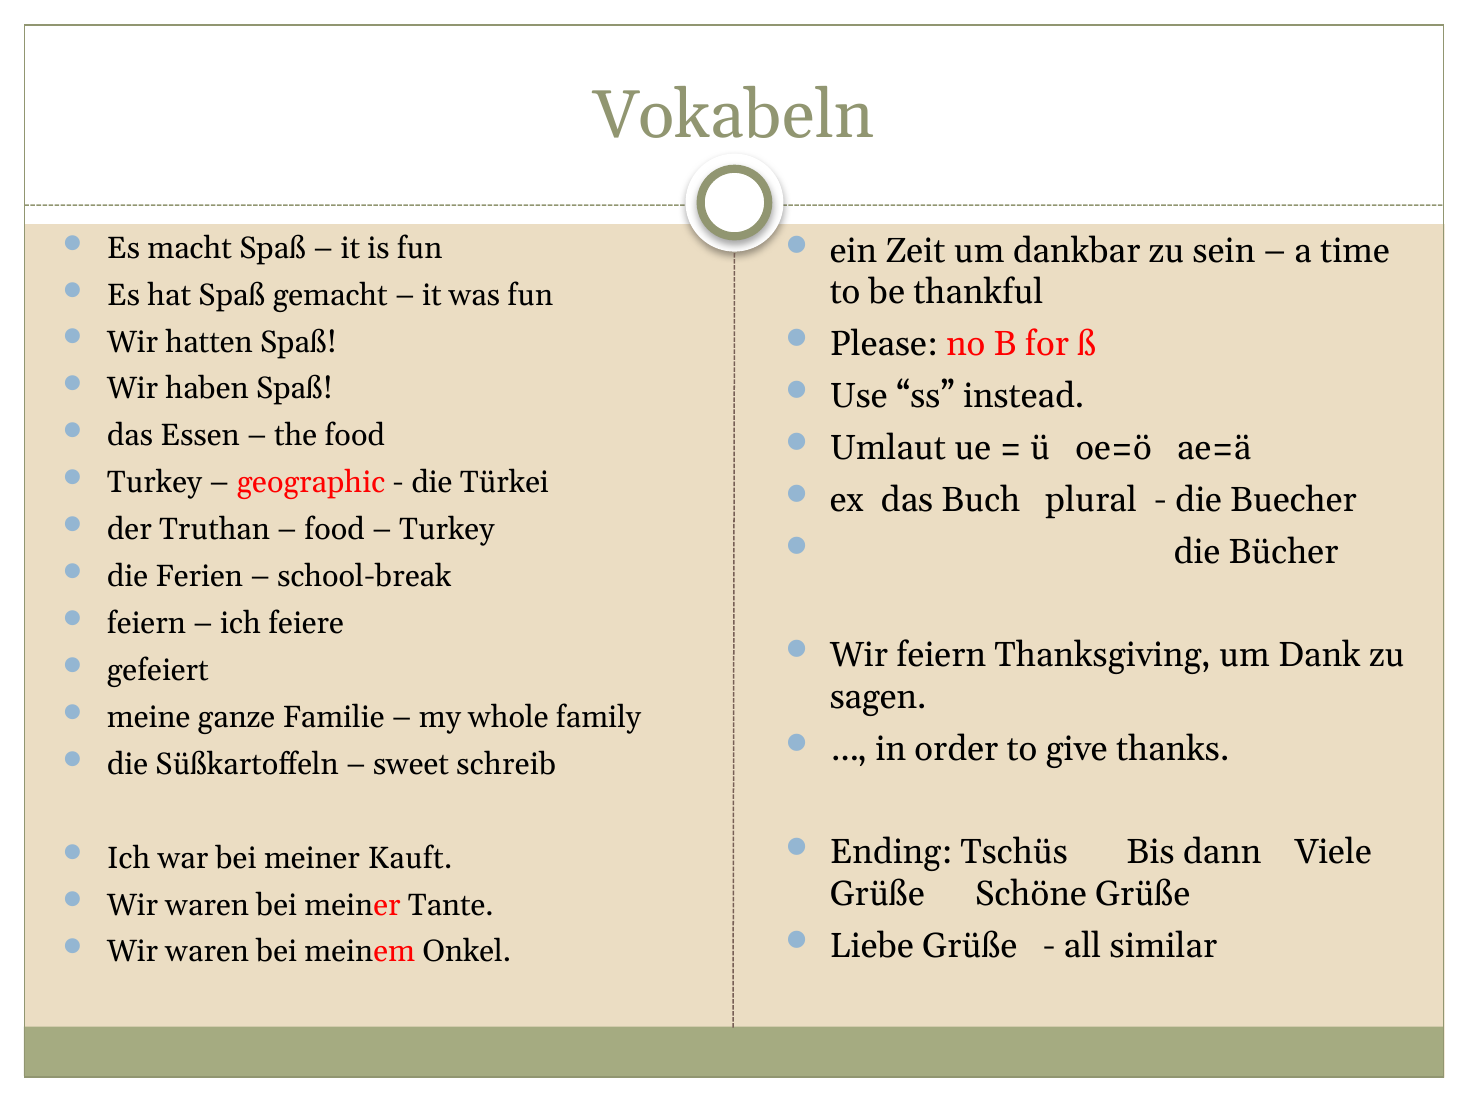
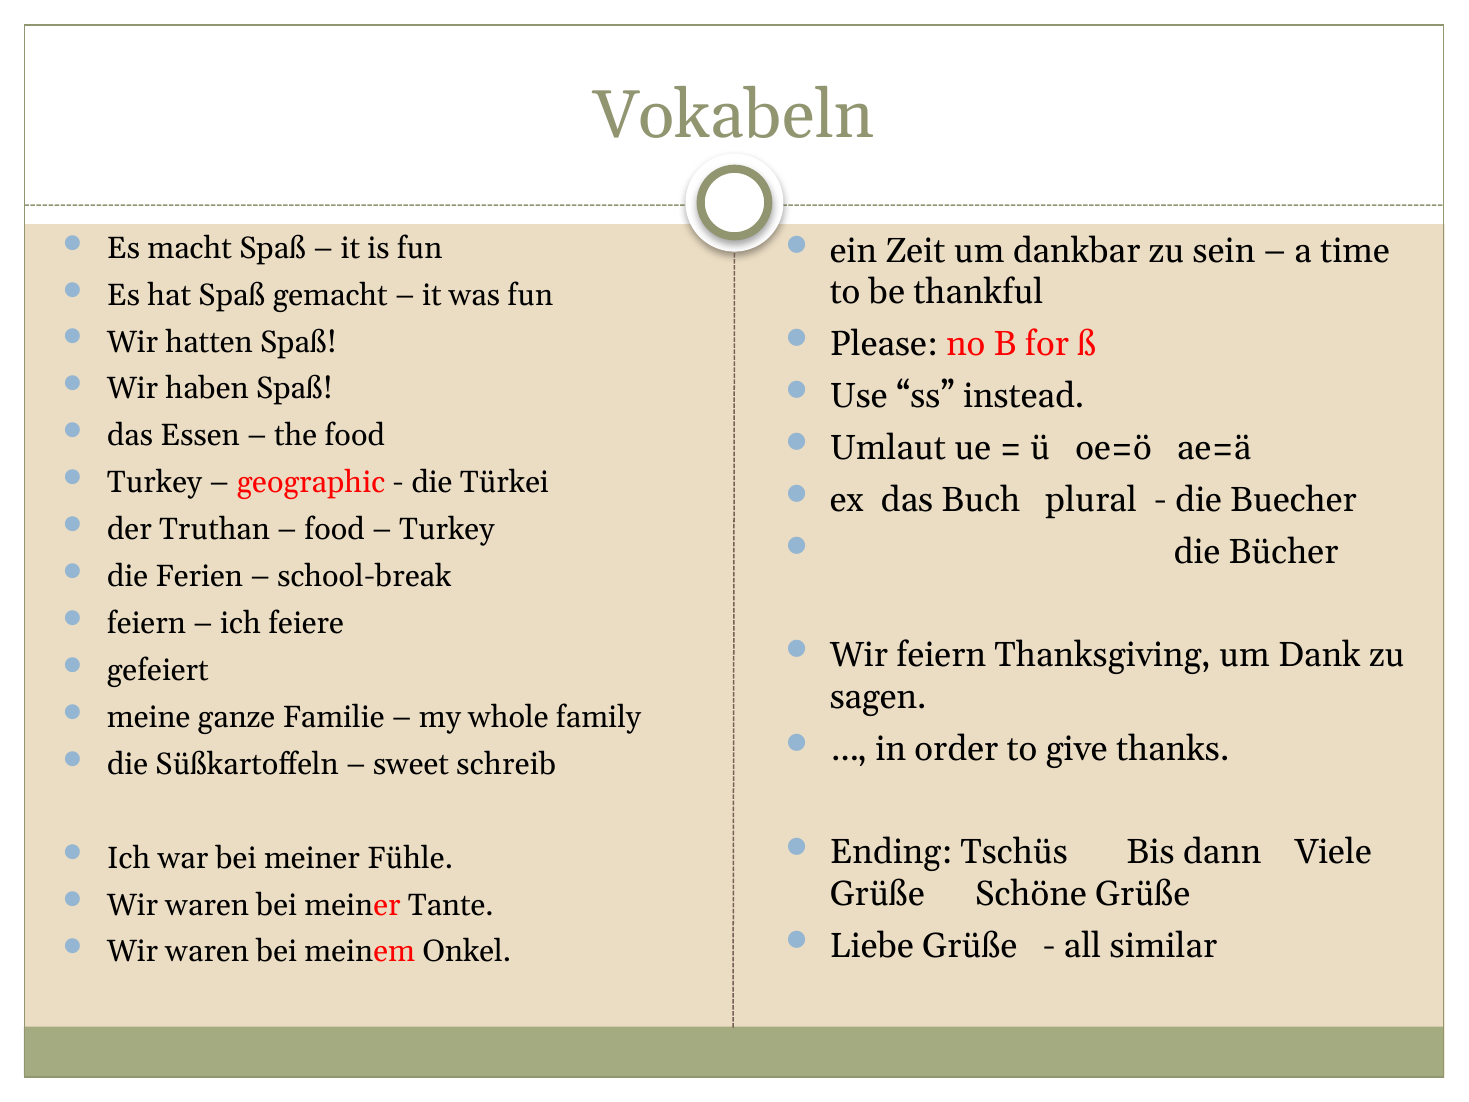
Kauft: Kauft -> Fühle
